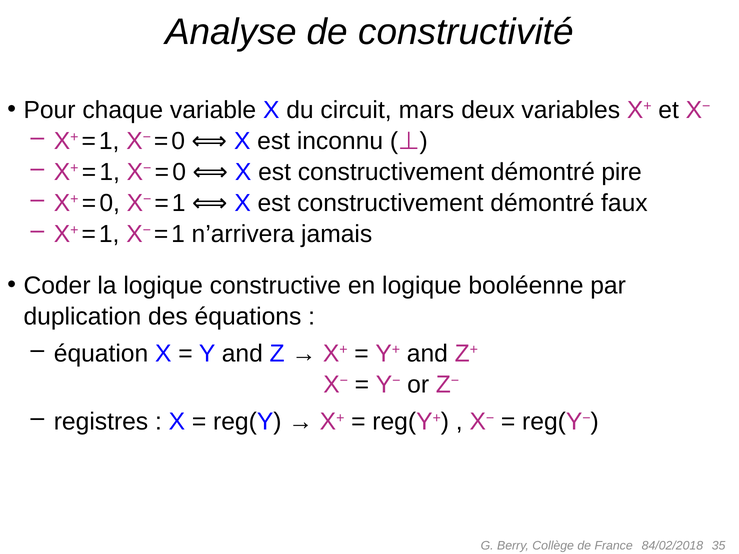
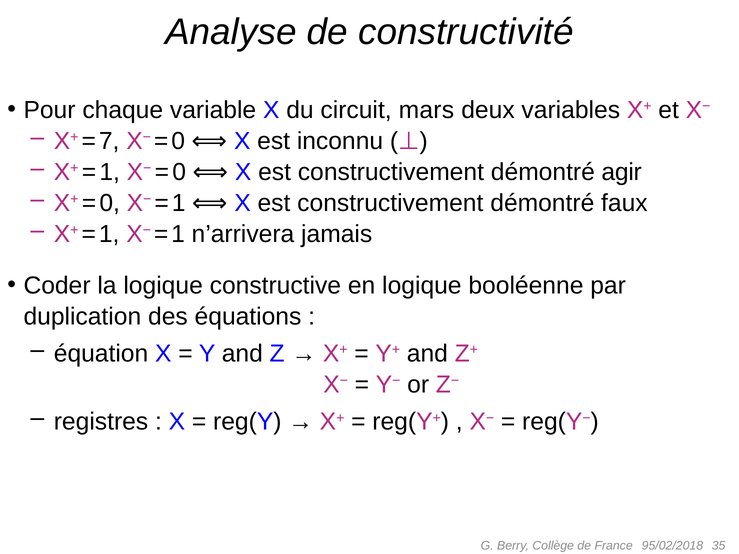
1 at (109, 141): 1 -> 7
pire: pire -> agir
84/02/2018: 84/02/2018 -> 95/02/2018
